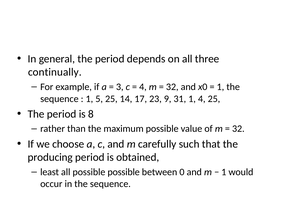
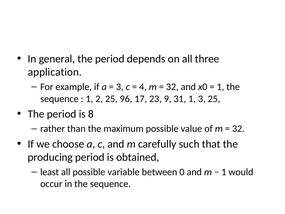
continually: continually -> application
5: 5 -> 2
14: 14 -> 96
1 4: 4 -> 3
possible possible: possible -> variable
